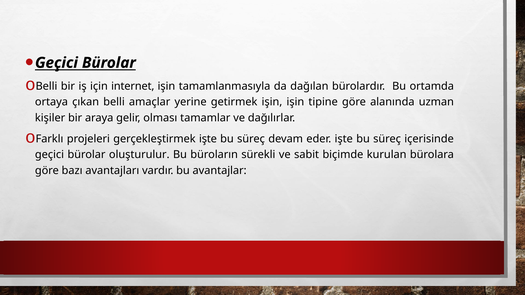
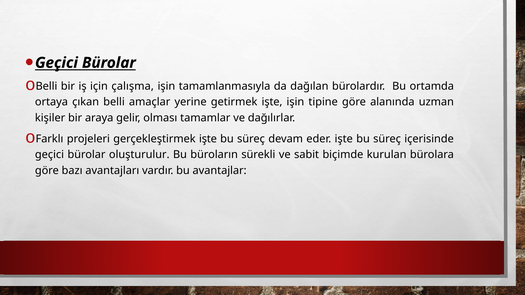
internet: internet -> çalışma
getirmek işin: işin -> işte
